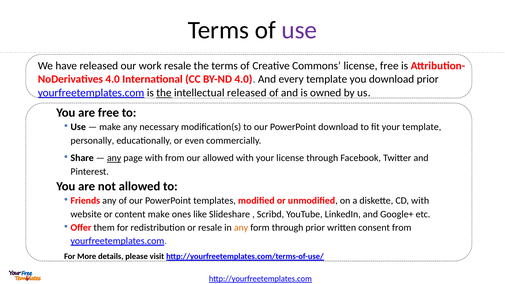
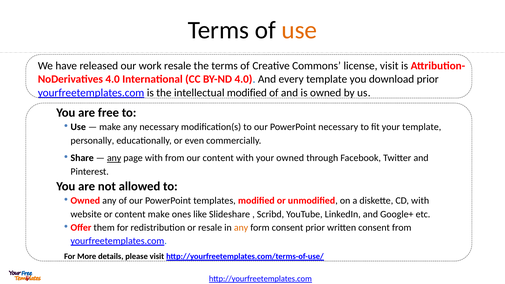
use at (299, 30) colour: purple -> orange
license free: free -> visit
the at (164, 93) underline: present -> none
intellectual released: released -> modified
PowerPoint download: download -> necessary
our allowed: allowed -> content
your license: license -> owned
Friends at (85, 201): Friends -> Owned
form through: through -> consent
